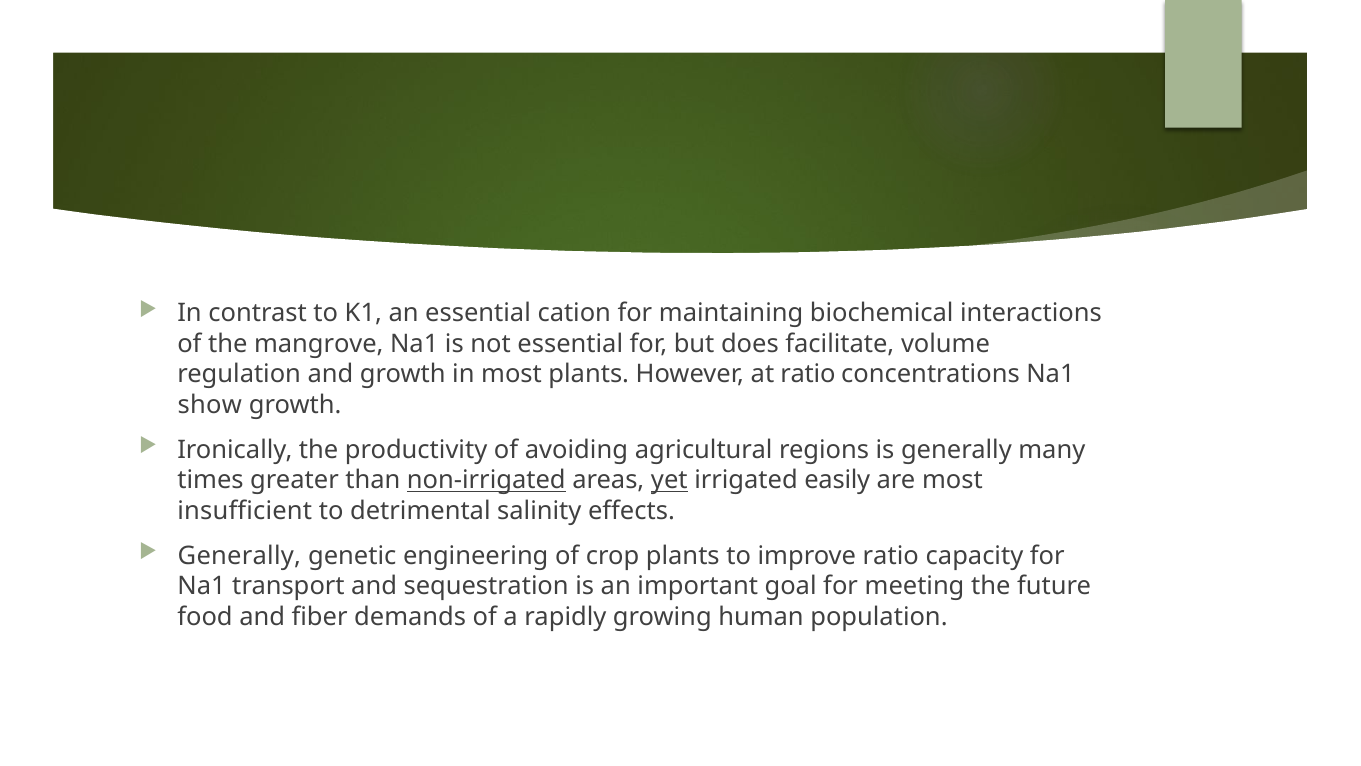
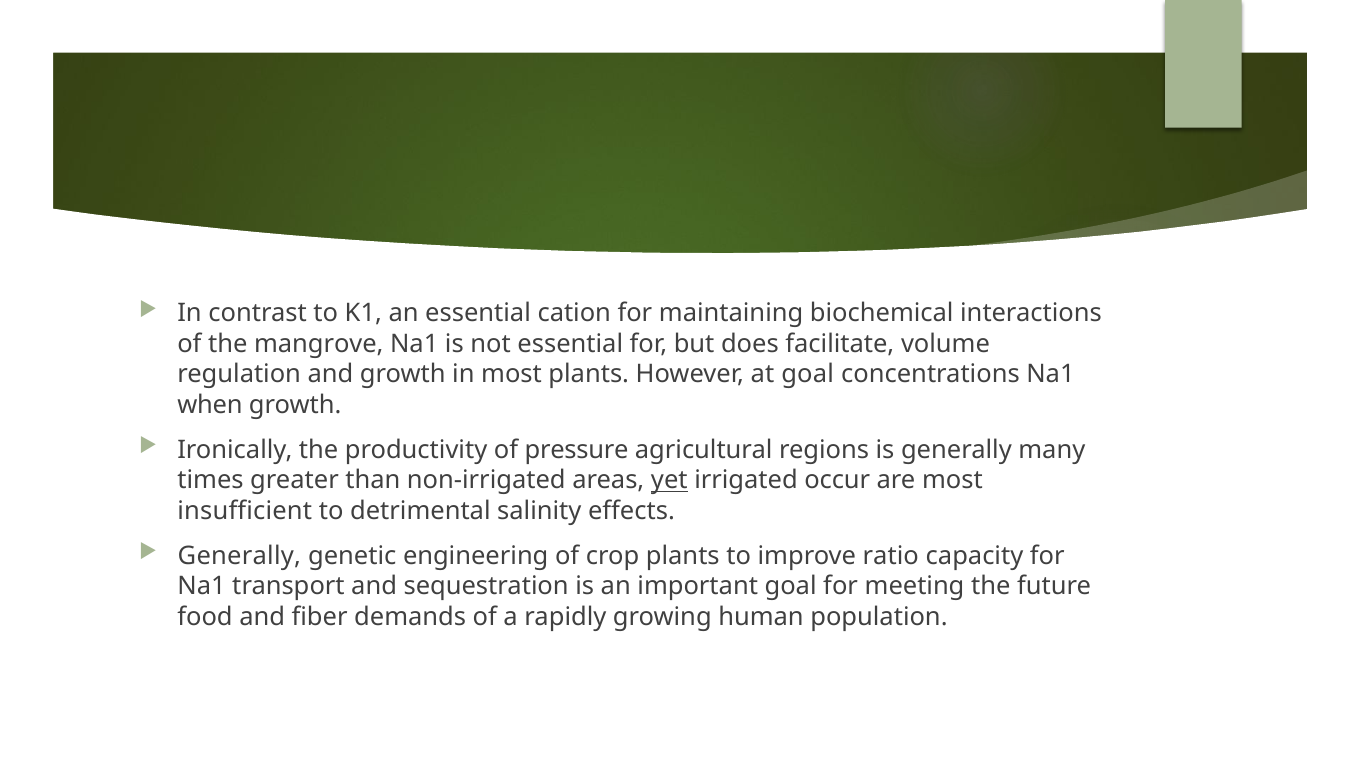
at ratio: ratio -> goal
show: show -> when
avoiding: avoiding -> pressure
non-irrigated underline: present -> none
easily: easily -> occur
